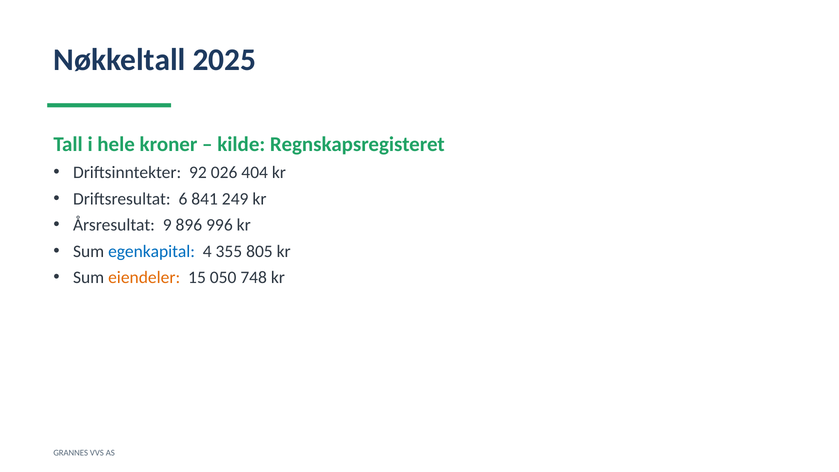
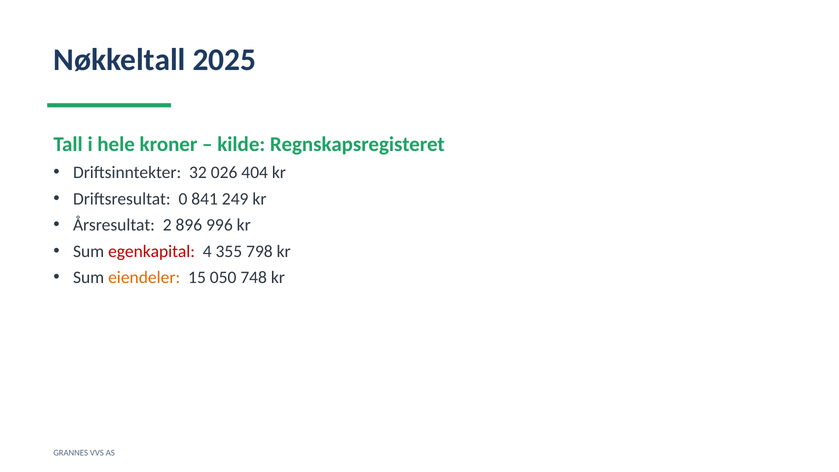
92: 92 -> 32
6: 6 -> 0
9: 9 -> 2
egenkapital colour: blue -> red
805: 805 -> 798
